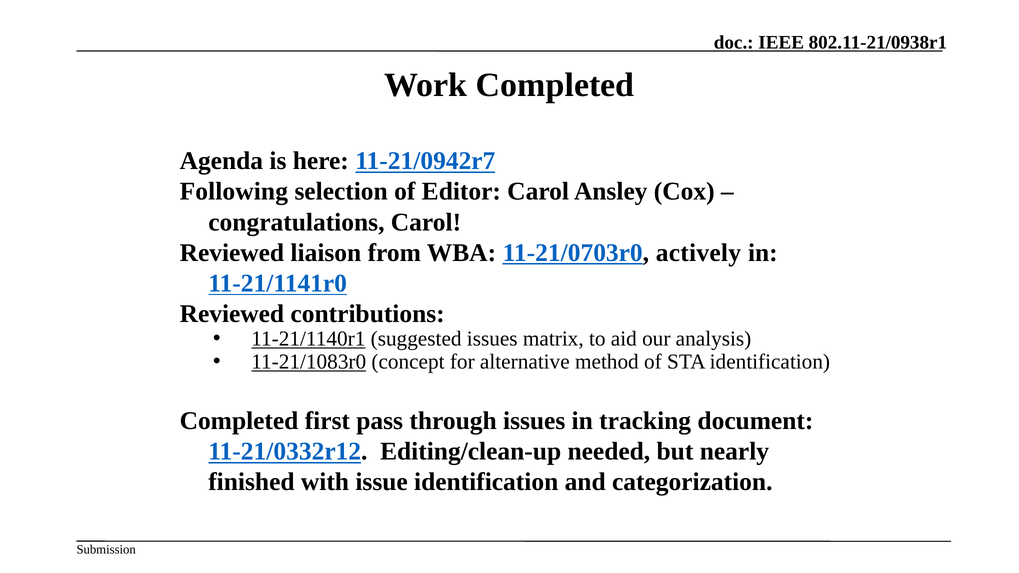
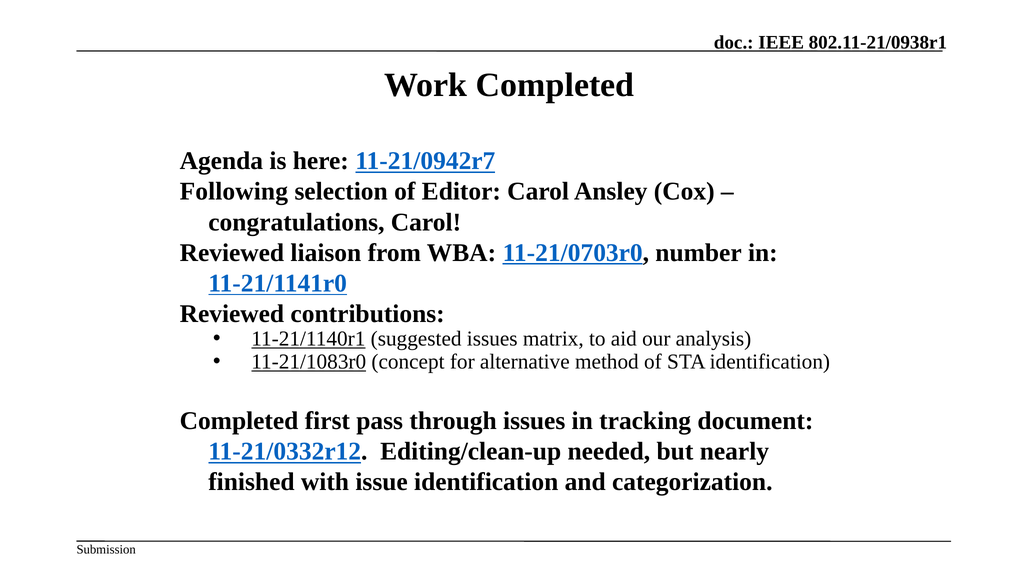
actively: actively -> number
